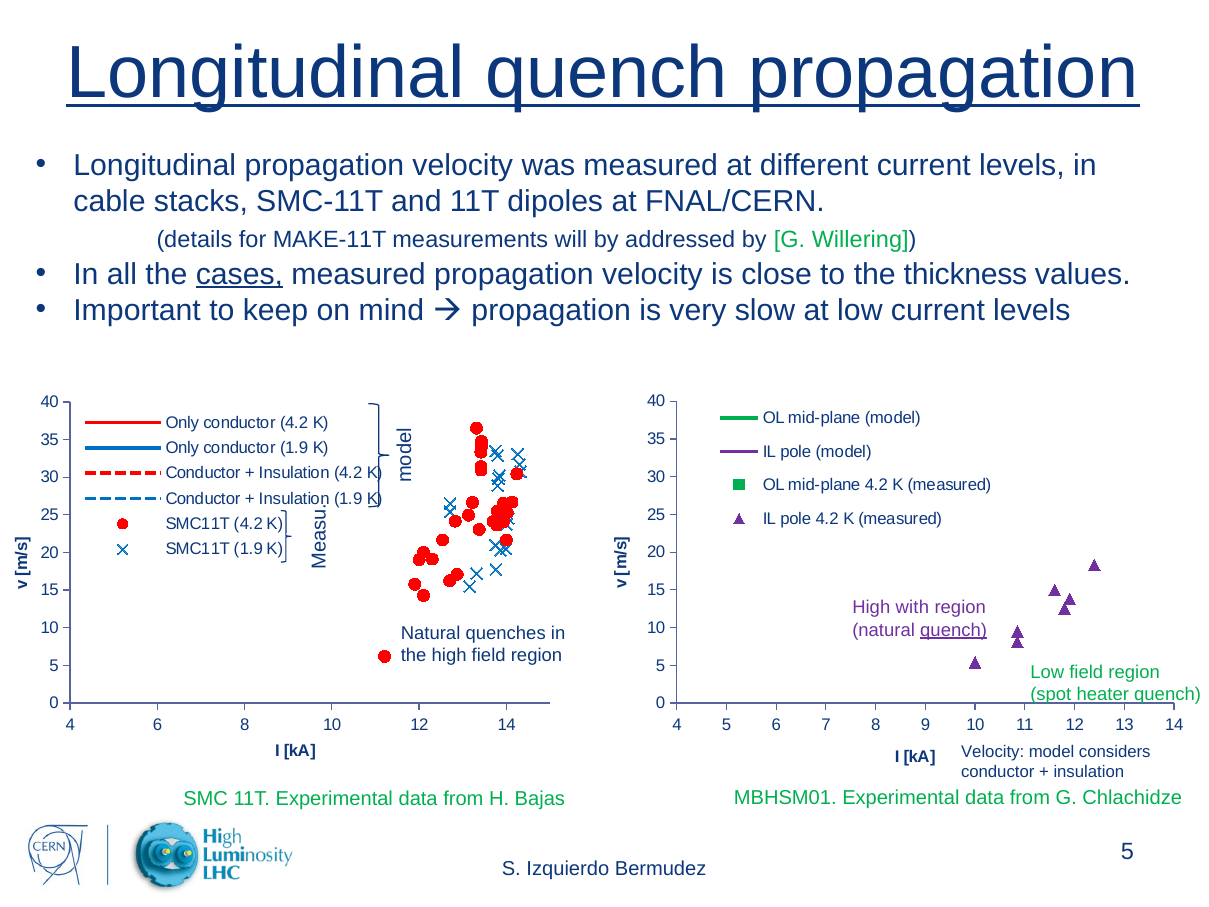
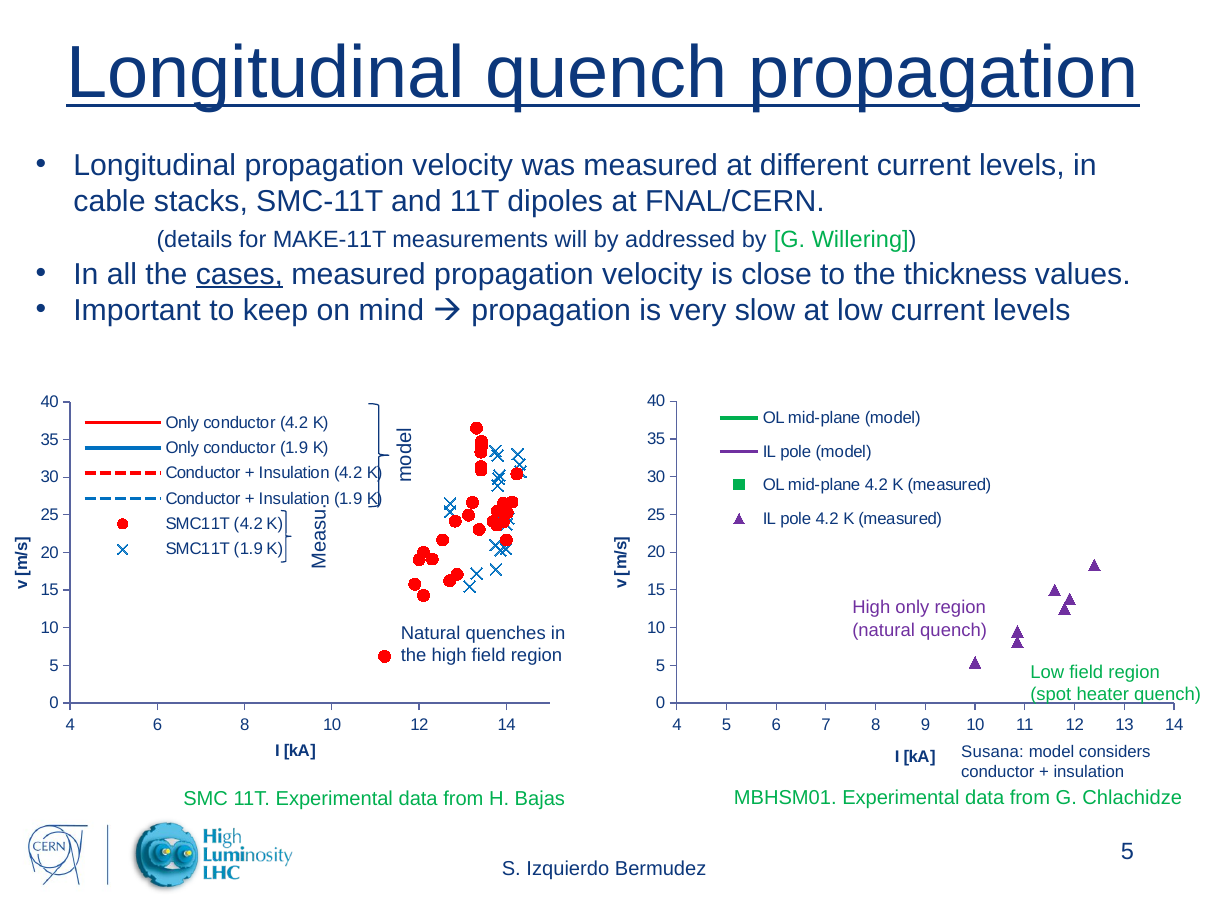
High with: with -> only
quench at (954, 630) underline: present -> none
Velocity at (993, 751): Velocity -> Susana
